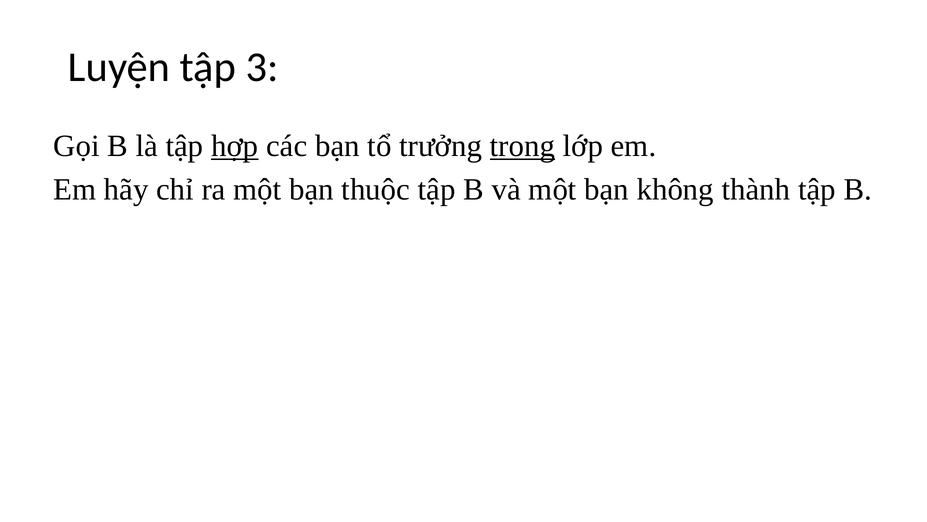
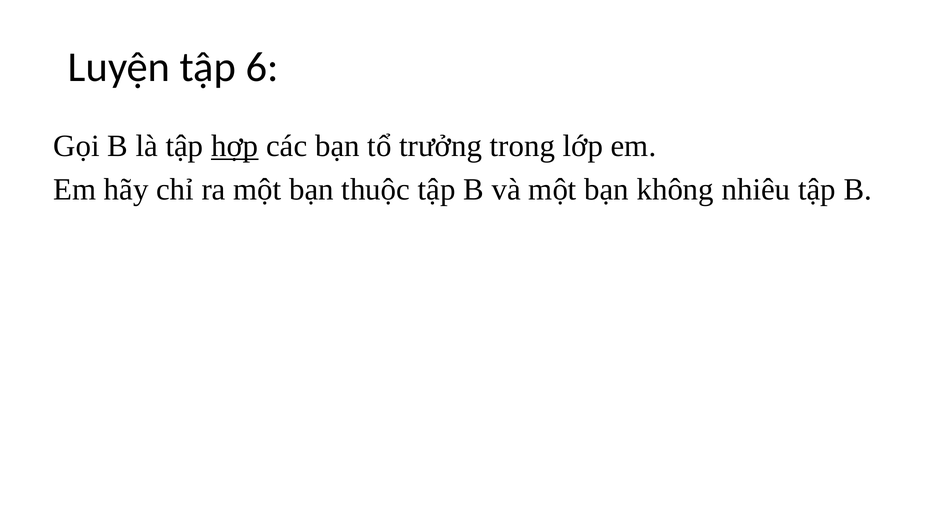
3: 3 -> 6
trong underline: present -> none
thành: thành -> nhiêu
